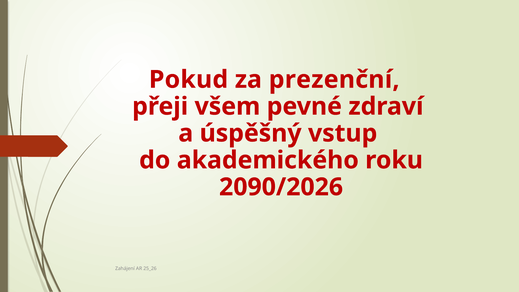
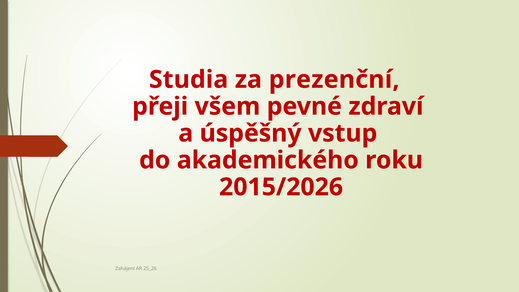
Pokud: Pokud -> Studia
2090/2026: 2090/2026 -> 2015/2026
